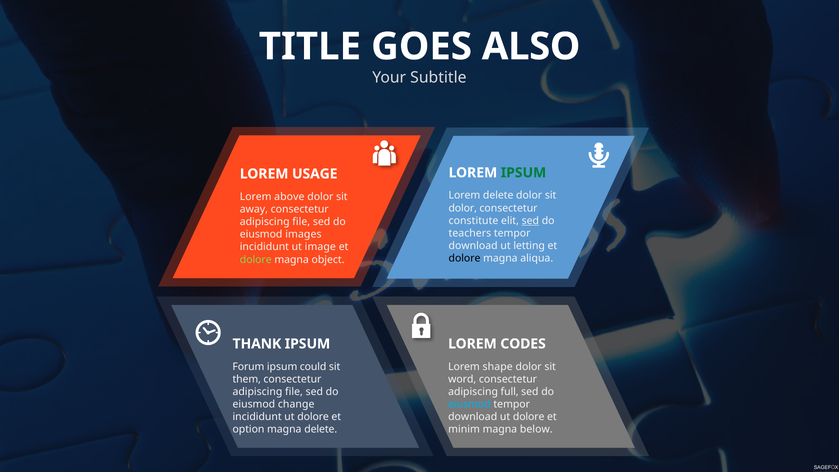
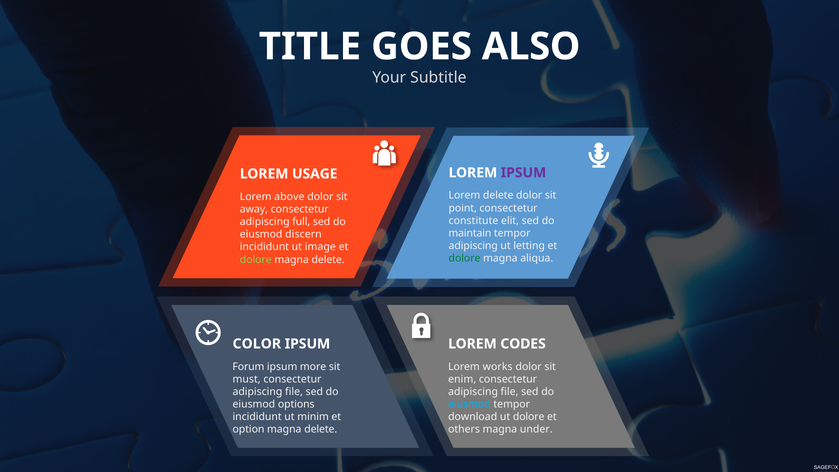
IPSUM at (524, 173) colour: green -> purple
dolor at (463, 208): dolor -> point
sed at (530, 221) underline: present -> none
file at (301, 222): file -> full
teachers: teachers -> maintain
images: images -> discern
download at (473, 246): download -> adipiscing
dolore at (465, 258) colour: black -> green
object at (328, 260): object -> delete
THANK: THANK -> COLOR
could: could -> more
shape: shape -> works
them: them -> must
word: word -> enim
full at (510, 392): full -> file
change: change -> options
incididunt ut dolore: dolore -> minim
minim: minim -> others
below: below -> under
